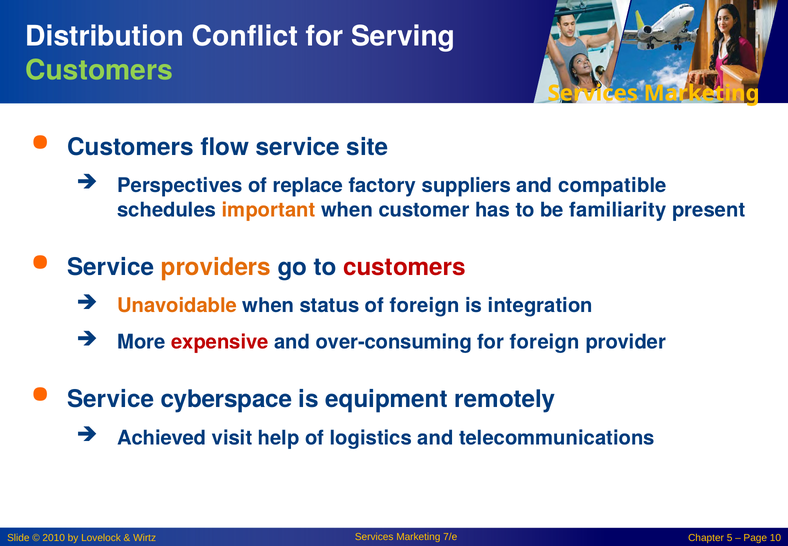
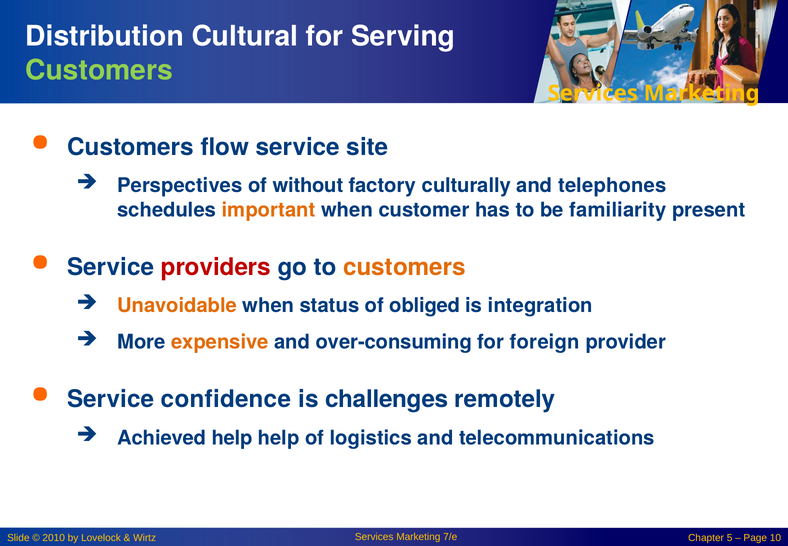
Conflict: Conflict -> Cultural
replace: replace -> without
suppliers: suppliers -> culturally
compatible: compatible -> telephones
providers colour: orange -> red
customers at (404, 267) colour: red -> orange
of foreign: foreign -> obliged
expensive colour: red -> orange
cyberspace: cyberspace -> confidence
equipment: equipment -> challenges
Achieved visit: visit -> help
